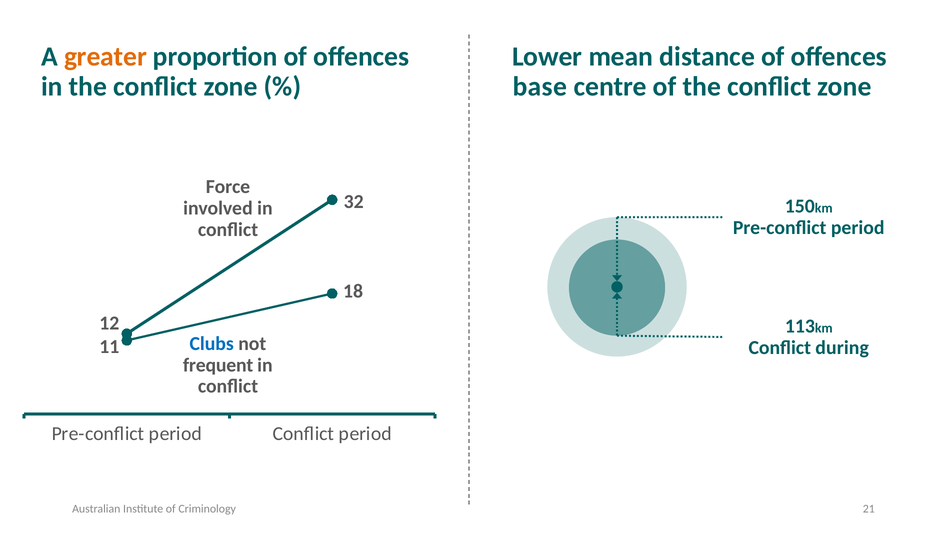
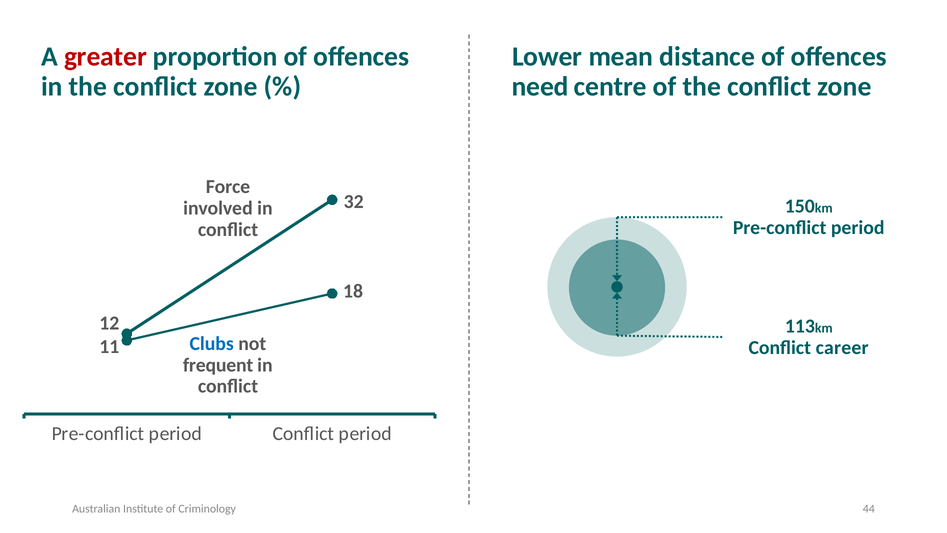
greater colour: orange -> red
base: base -> need
during: during -> career
21: 21 -> 44
